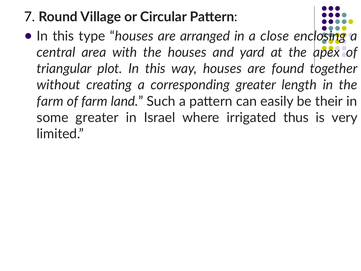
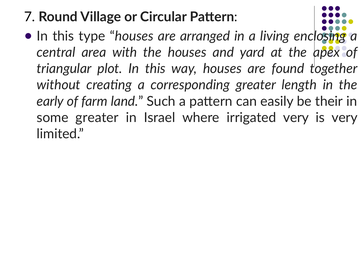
close: close -> living
farm at (50, 101): farm -> early
irrigated thus: thus -> very
